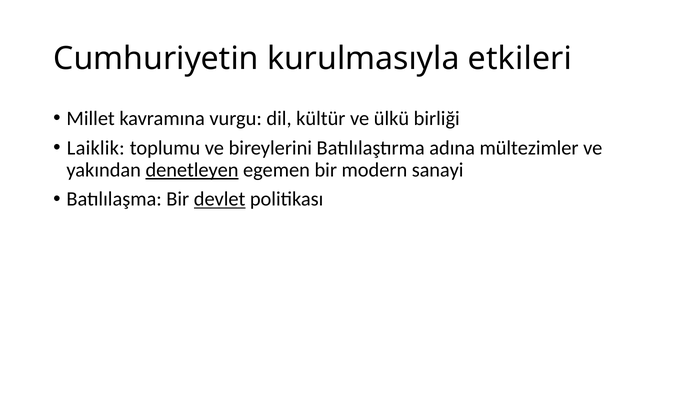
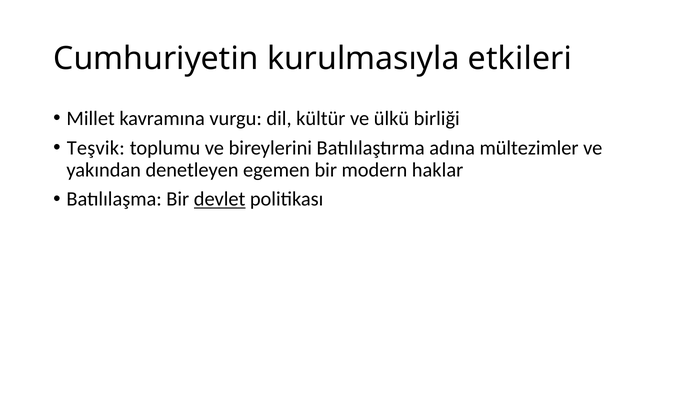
Laiklik: Laiklik -> Teşvik
denetleyen underline: present -> none
sanayi: sanayi -> haklar
